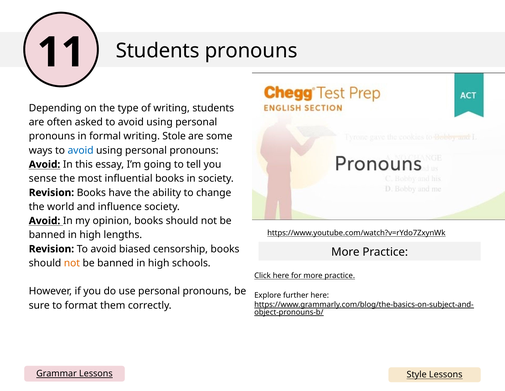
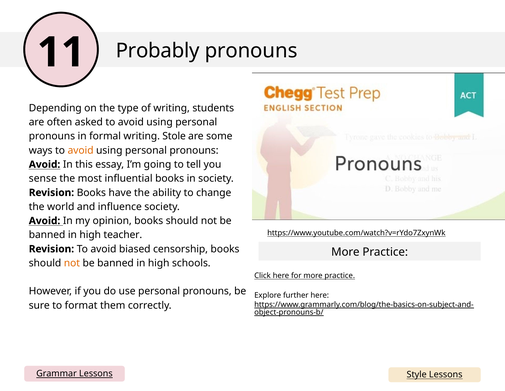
Students at (158, 51): Students -> Probably
avoid at (81, 150) colour: blue -> orange
lengths: lengths -> teacher
